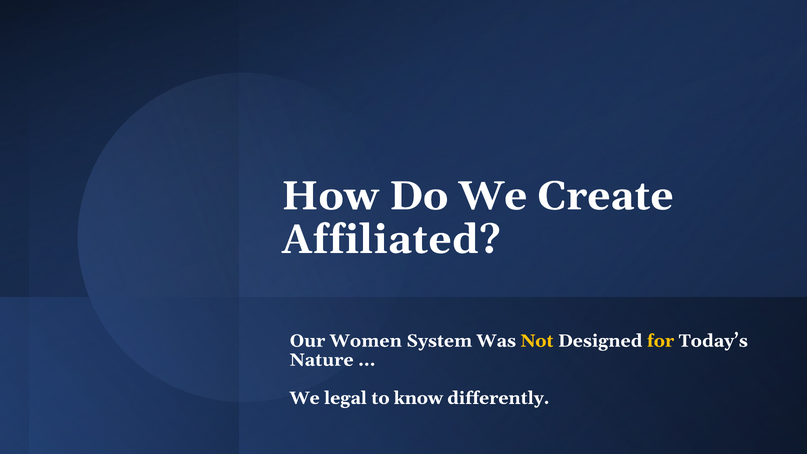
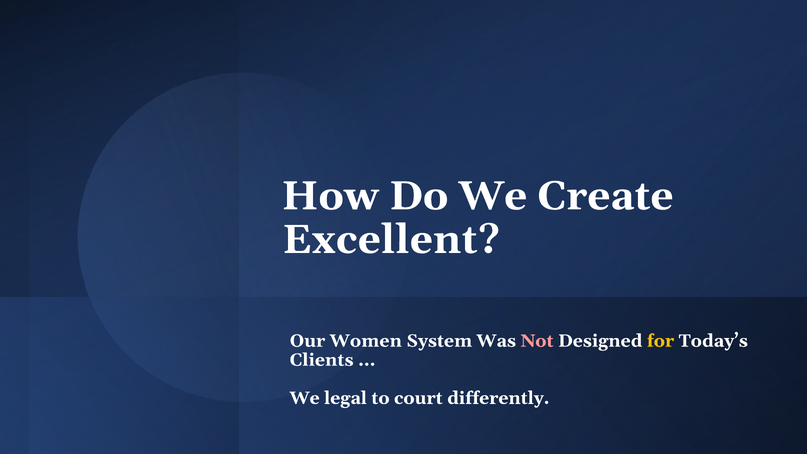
Affiliated: Affiliated -> Excellent
Not colour: yellow -> pink
Nature: Nature -> Clients
know: know -> court
